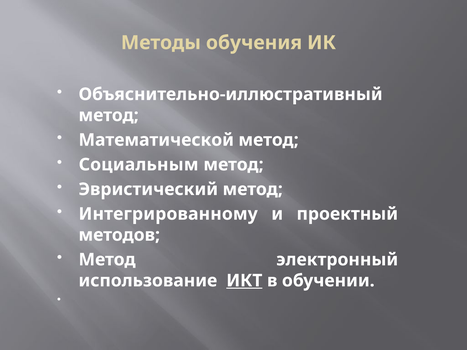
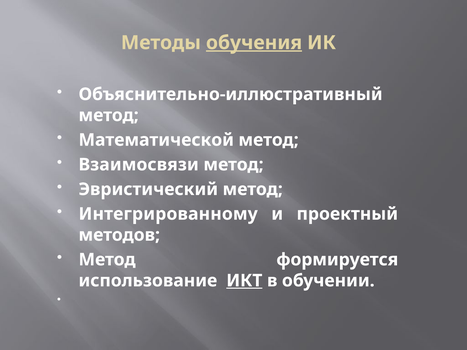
обучения underline: none -> present
Социальным: Социальным -> Взаимосвязи
электронный: электронный -> формируется
